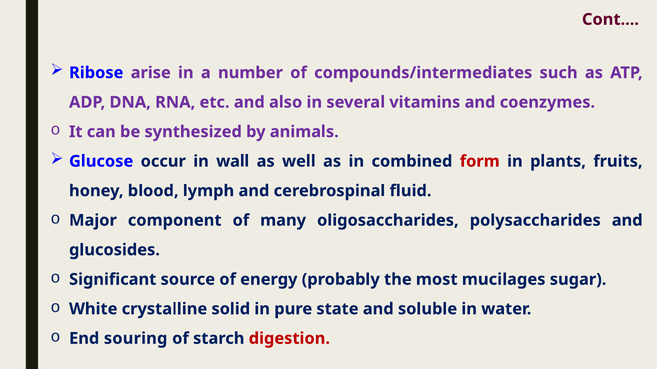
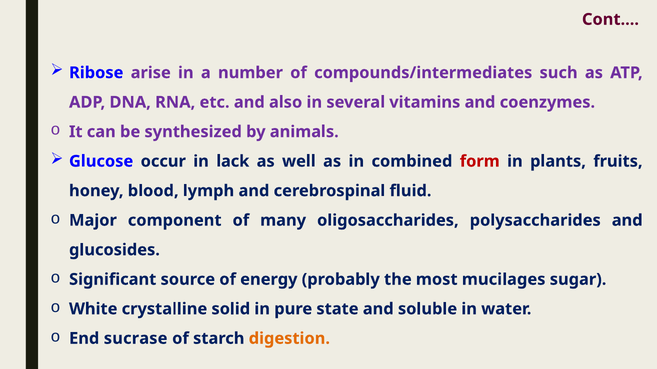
wall: wall -> lack
souring: souring -> sucrase
digestion colour: red -> orange
